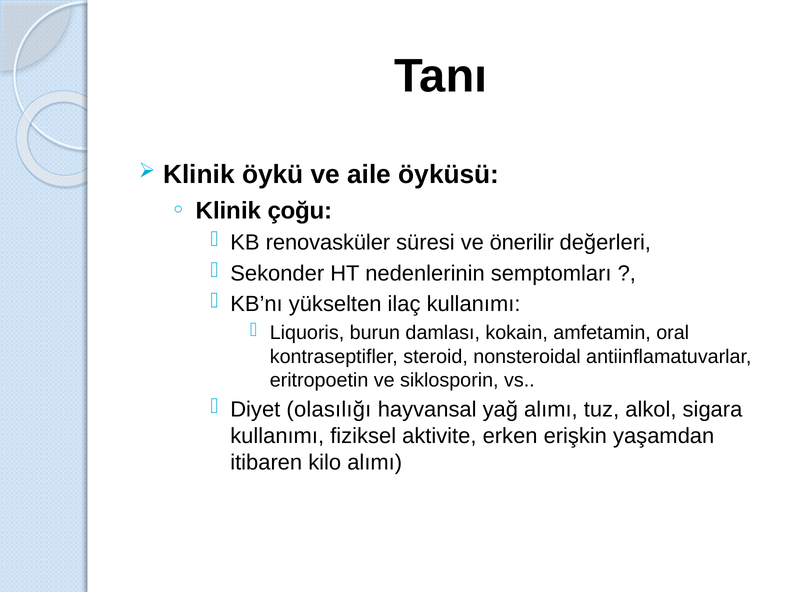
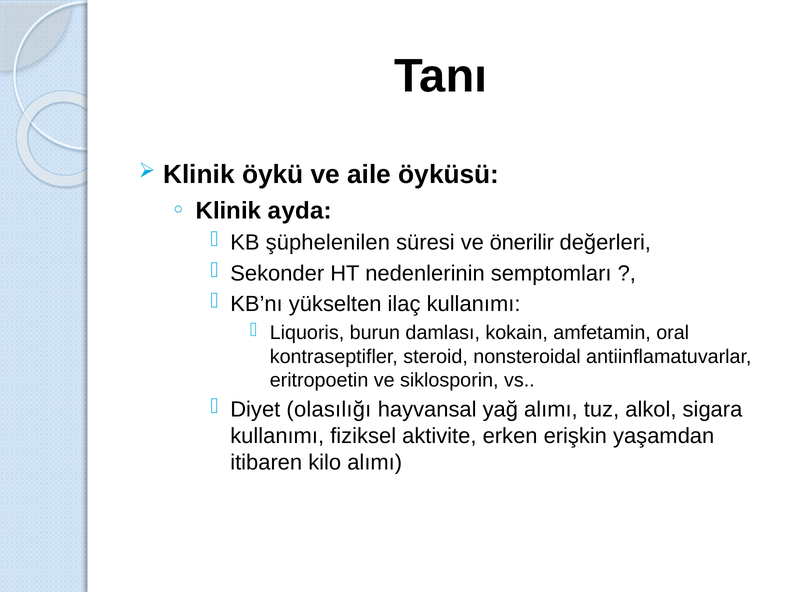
çoğu: çoğu -> ayda
renovasküler: renovasküler -> şüphelenilen
